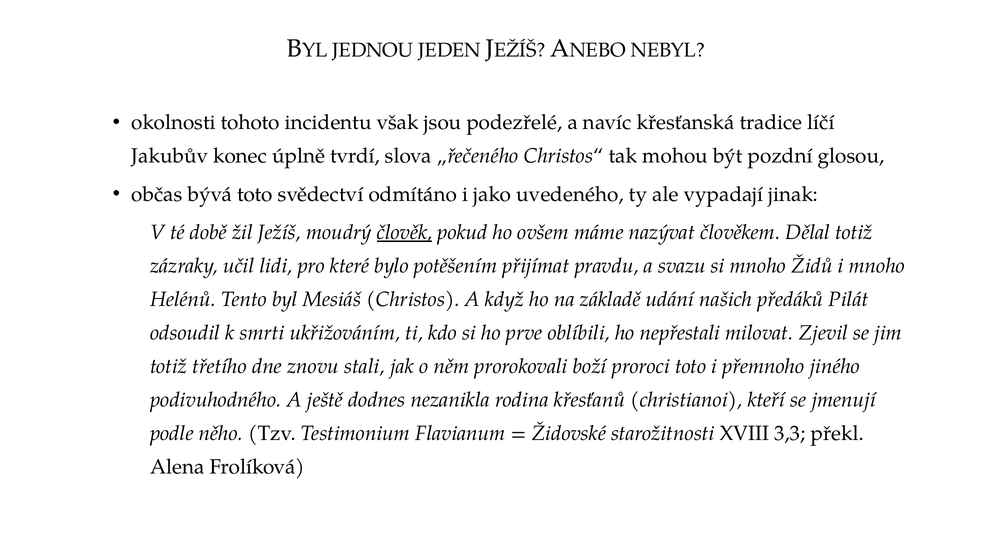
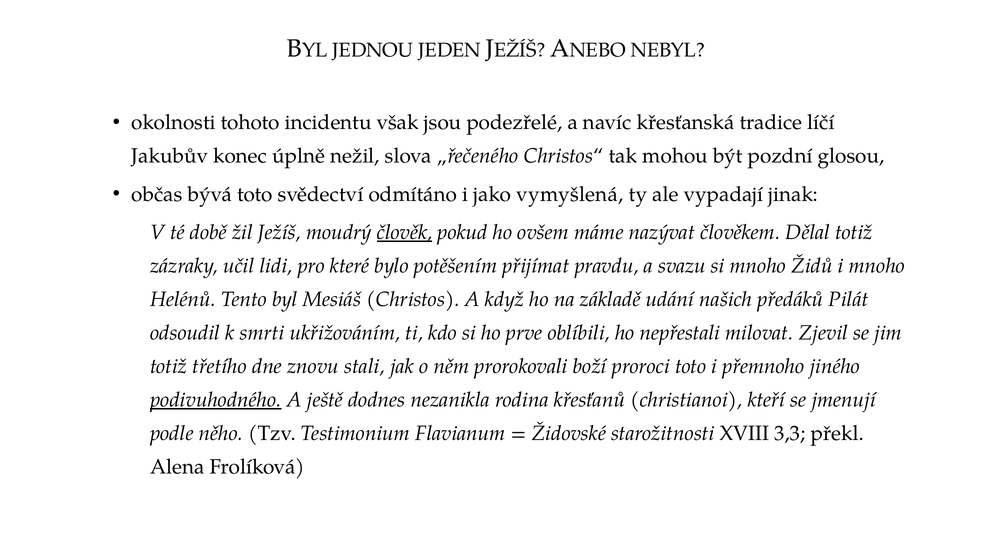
tvrdí: tvrdí -> nežil
uvedeného: uvedeného -> vymyšlená
podivuhodného underline: none -> present
